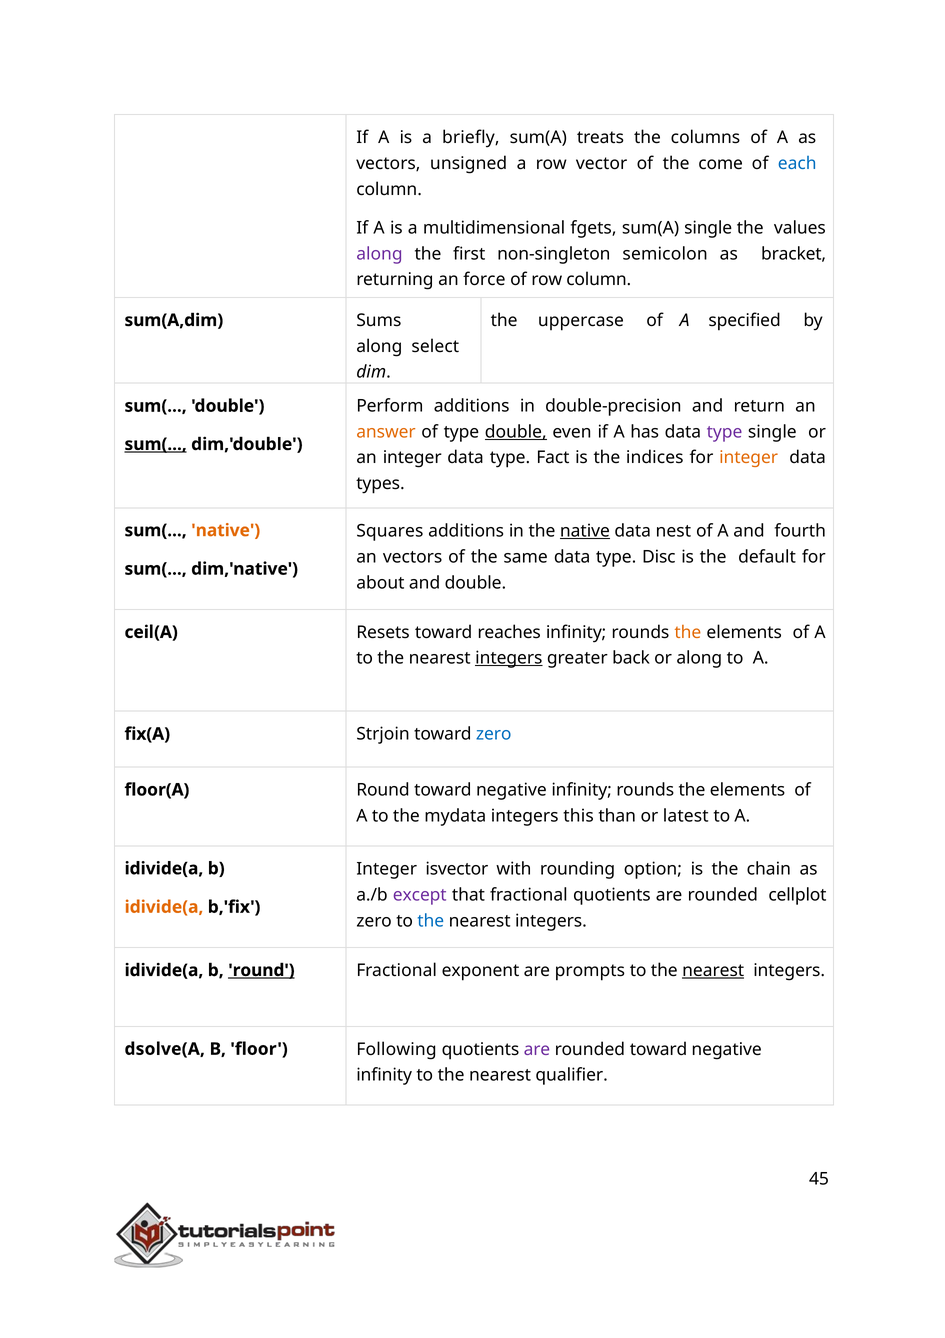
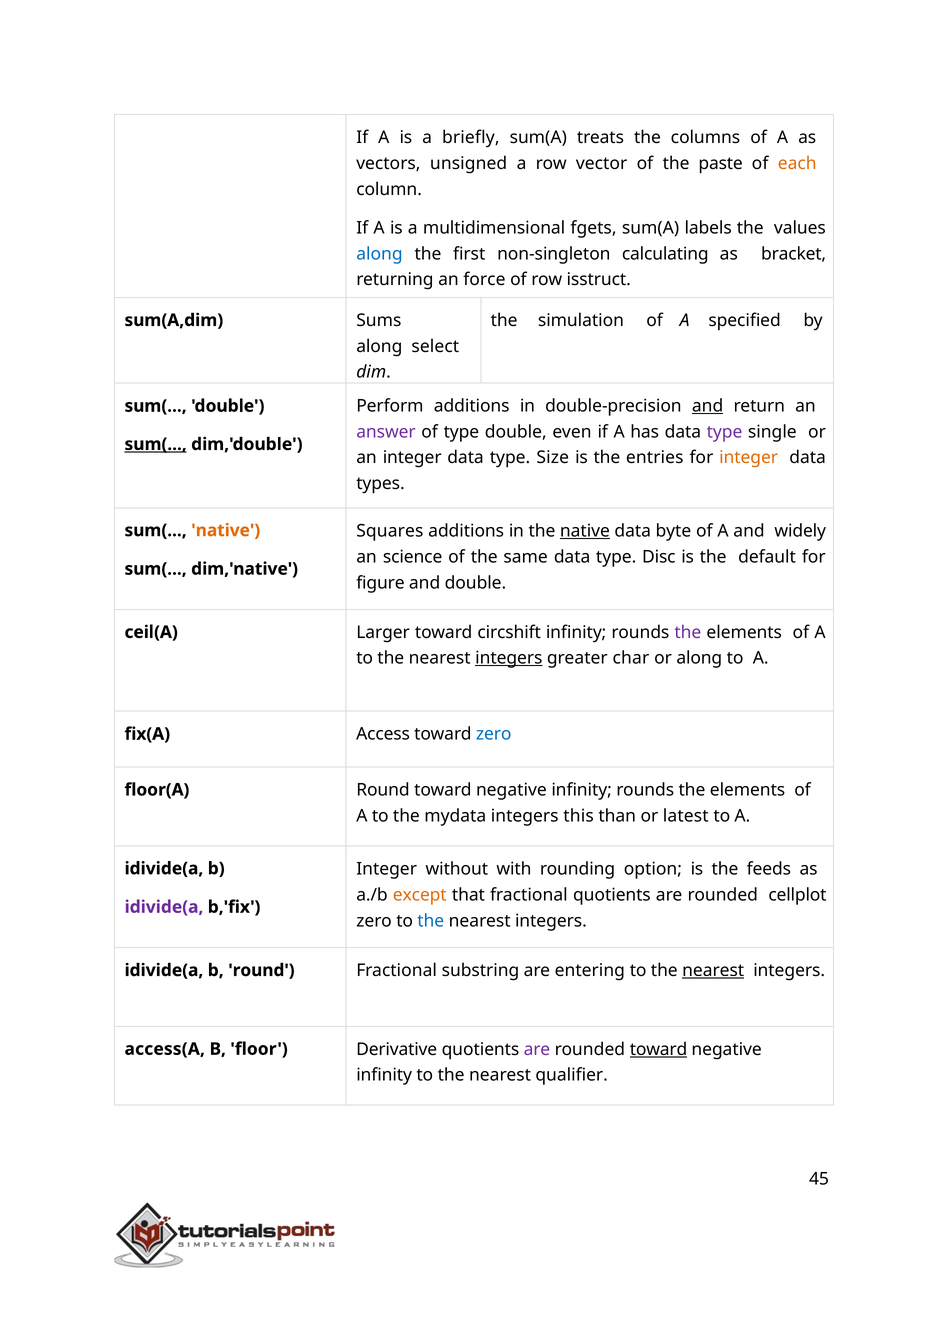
come: come -> paste
each colour: blue -> orange
sum(A single: single -> labels
along at (379, 254) colour: purple -> blue
semicolon: semicolon -> calculating
row column: column -> isstruct
uppercase: uppercase -> simulation
and at (708, 406) underline: none -> present
answer colour: orange -> purple
double at (516, 432) underline: present -> none
Fact: Fact -> Size
indices: indices -> entries
nest: nest -> byte
fourth: fourth -> widely
an vectors: vectors -> science
about: about -> figure
Resets: Resets -> Larger
reaches: reaches -> circshift
the at (688, 632) colour: orange -> purple
back: back -> char
Strjoin: Strjoin -> Access
isvector: isvector -> without
chain: chain -> feeds
except colour: purple -> orange
idivide(a at (164, 907) colour: orange -> purple
round at (261, 970) underline: present -> none
exponent: exponent -> substring
prompts: prompts -> entering
dsolve(A: dsolve(A -> access(A
Following: Following -> Derivative
toward at (659, 1049) underline: none -> present
